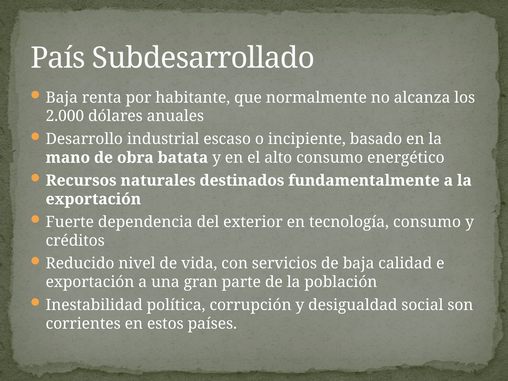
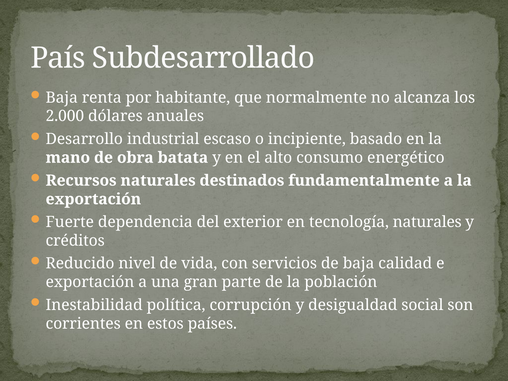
tecnología consumo: consumo -> naturales
